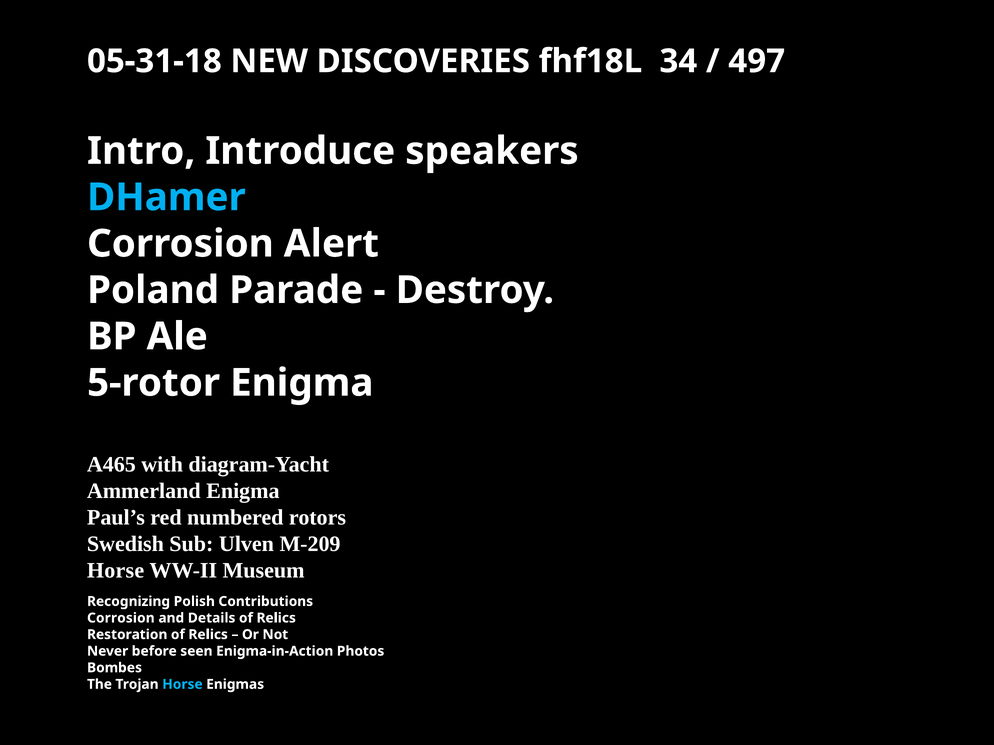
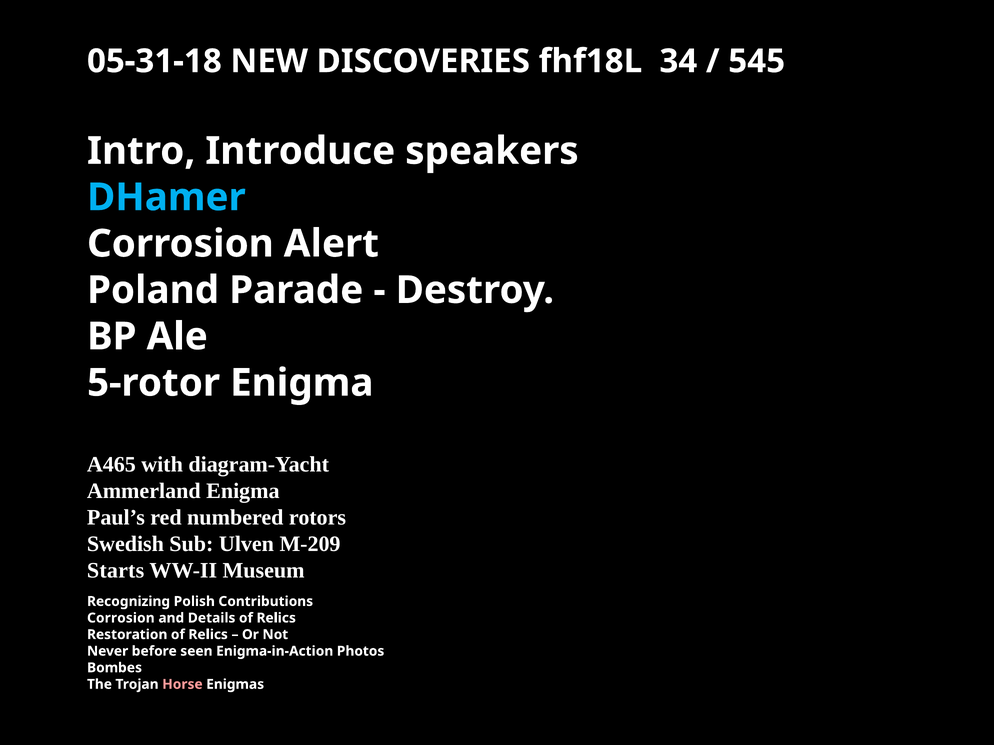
497: 497 -> 545
Horse at (116, 571): Horse -> Starts
Horse at (182, 685) colour: light blue -> pink
